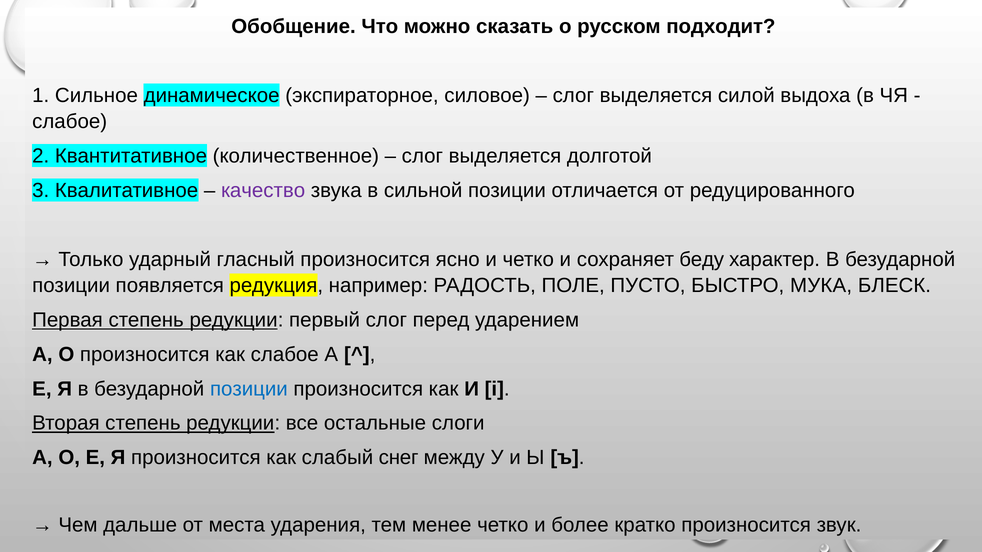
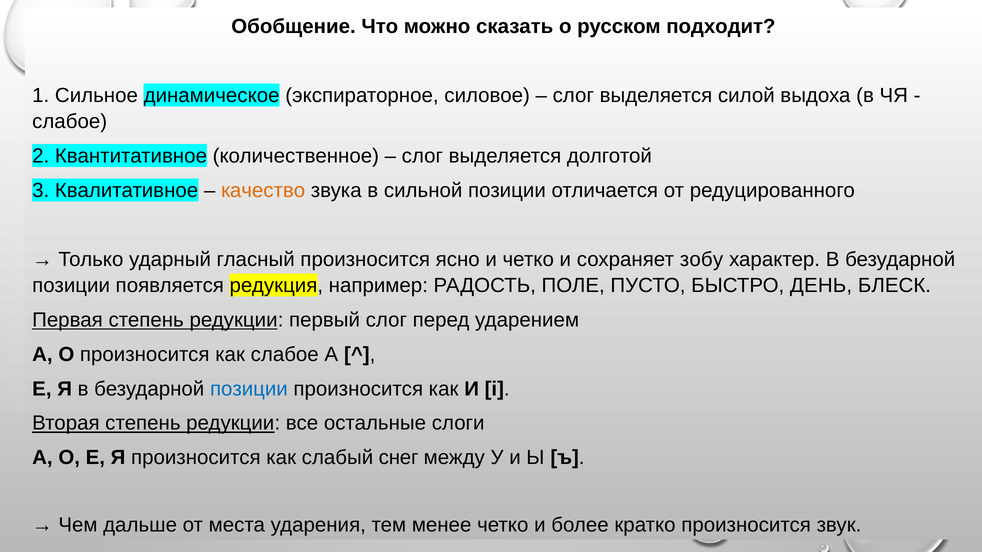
качество colour: purple -> orange
беду: беду -> зобу
МУКА: МУКА -> ДЕНЬ
